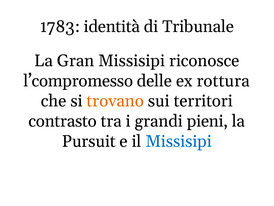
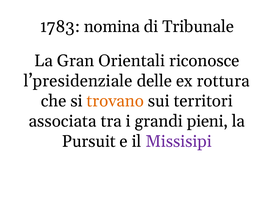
identità: identità -> nomina
Gran Missisipi: Missisipi -> Orientali
l’compromesso: l’compromesso -> l’presidenziale
contrasto: contrasto -> associata
Missisipi at (179, 141) colour: blue -> purple
